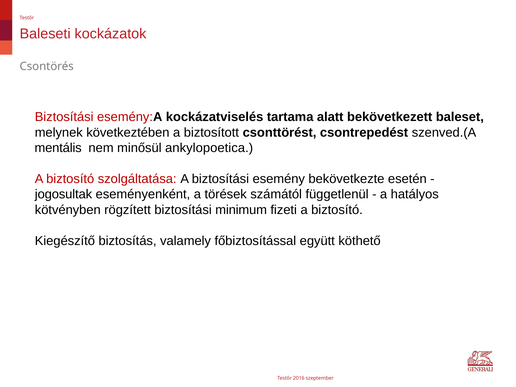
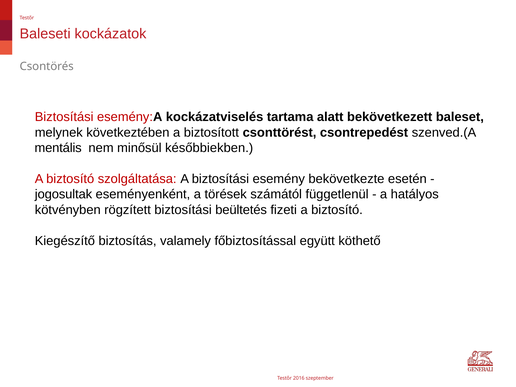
ankylopoetica: ankylopoetica -> későbbiekben
minimum: minimum -> beültetés
